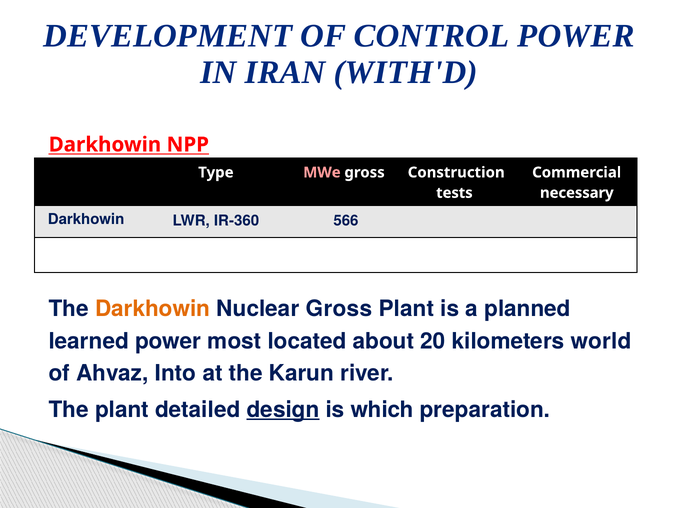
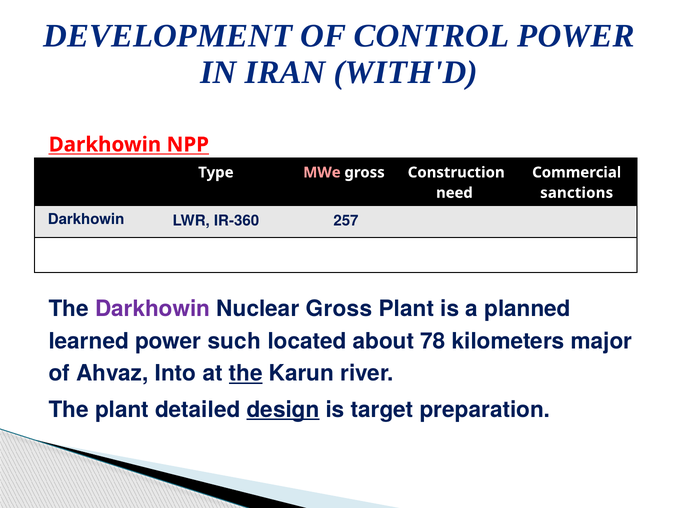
tests: tests -> need
necessary: necessary -> sanctions
566: 566 -> 257
Darkhowin at (153, 309) colour: orange -> purple
most: most -> such
20: 20 -> 78
world: world -> major
the at (246, 373) underline: none -> present
which: which -> target
